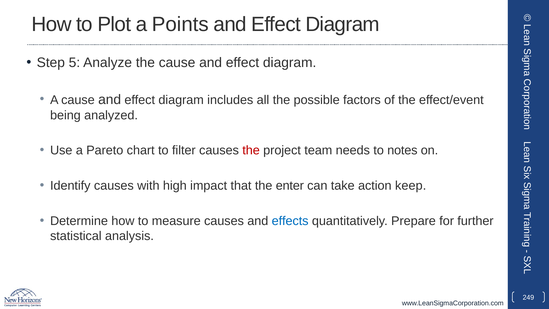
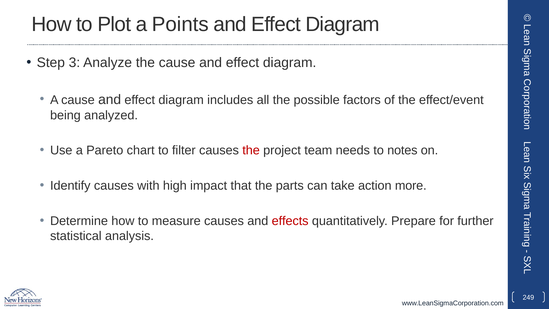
5: 5 -> 3
enter: enter -> parts
keep: keep -> more
effects colour: blue -> red
